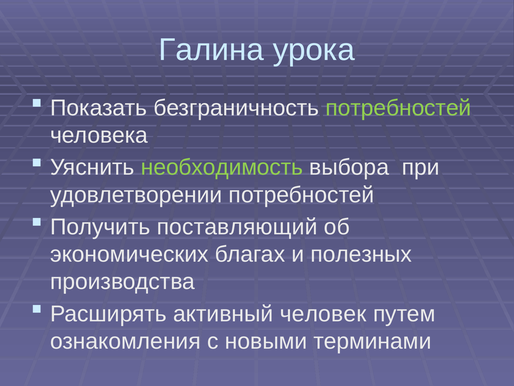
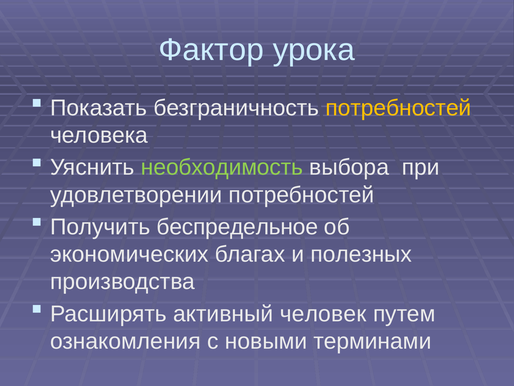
Галина: Галина -> Фактор
потребностей at (399, 108) colour: light green -> yellow
поставляющий: поставляющий -> беспредельное
